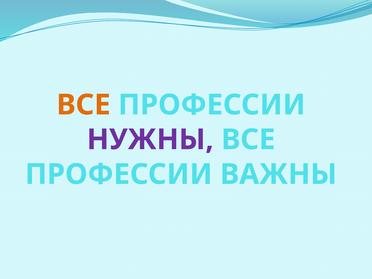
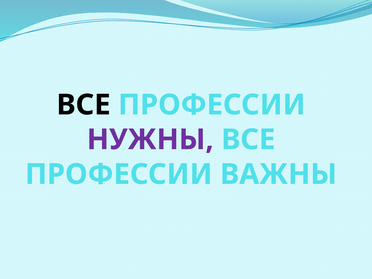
ВСЕ at (84, 105) colour: orange -> black
